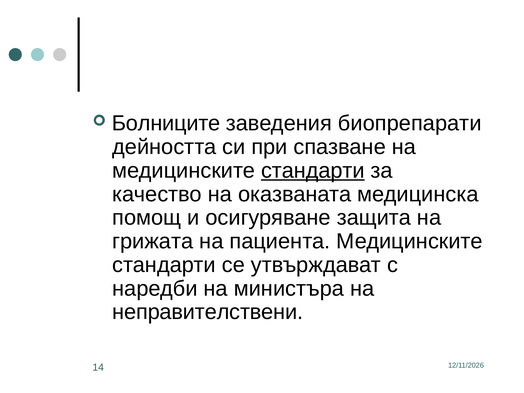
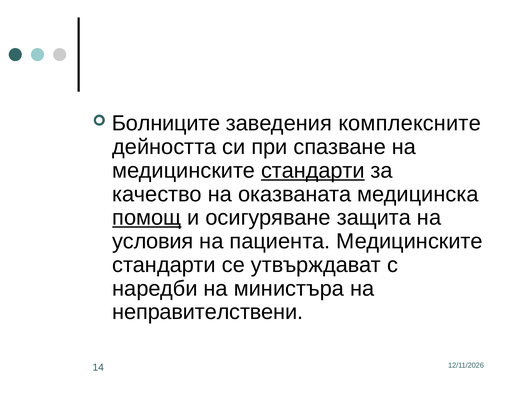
биопрепарати: биопрепарати -> комплексните
помощ underline: none -> present
грижата: грижата -> условия
